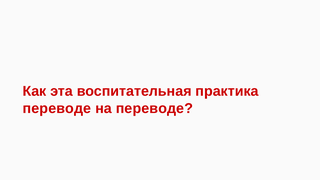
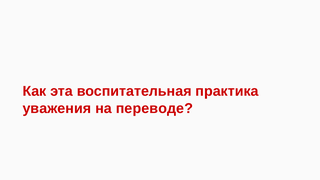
переводе at (57, 108): переводе -> уважения
